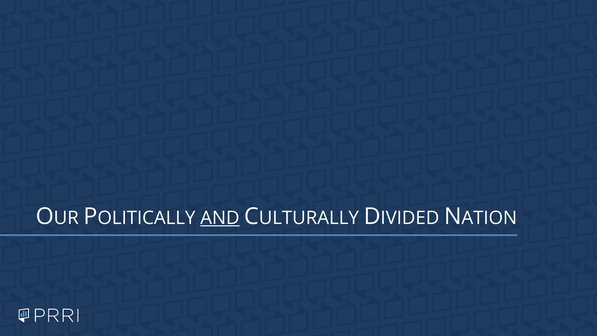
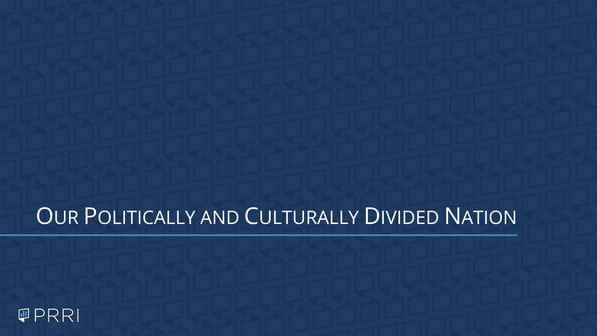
AND underline: present -> none
